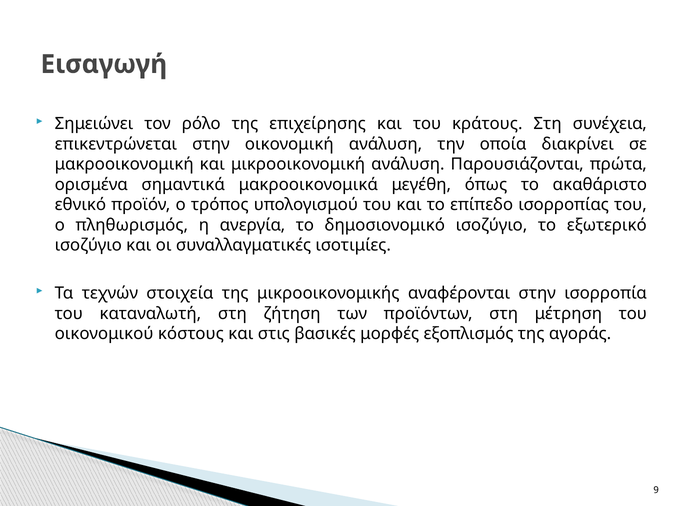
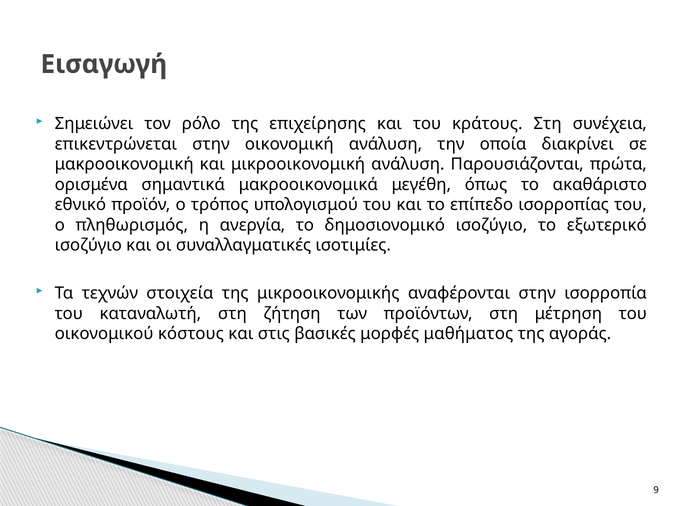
εξοπλισμός: εξοπλισμός -> μαθήματος
